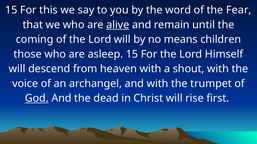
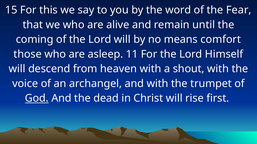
alive underline: present -> none
children: children -> comfort
asleep 15: 15 -> 11
